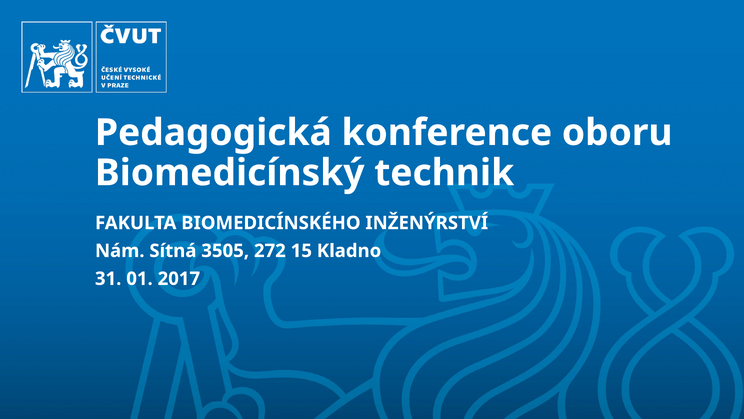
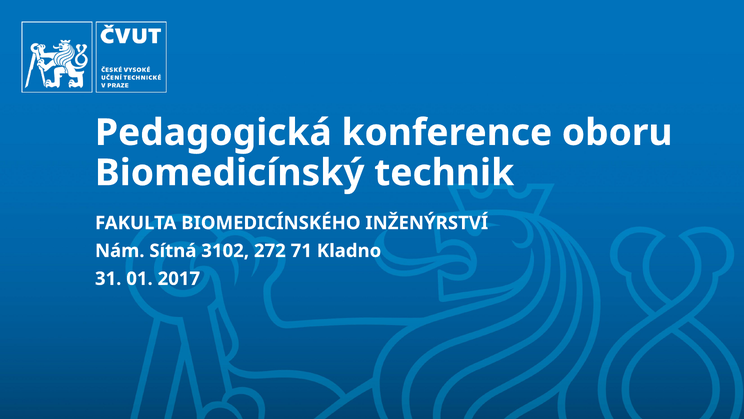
3505: 3505 -> 3102
15: 15 -> 71
